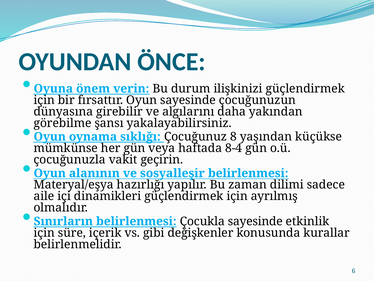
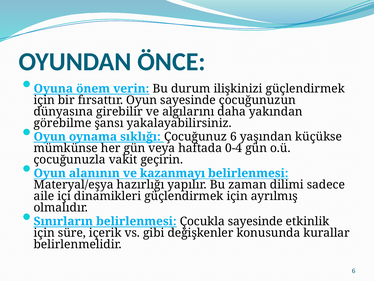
Çocuğunuz 8: 8 -> 6
8-4: 8-4 -> 0-4
sosyalleşir: sosyalleşir -> kazanmayı
